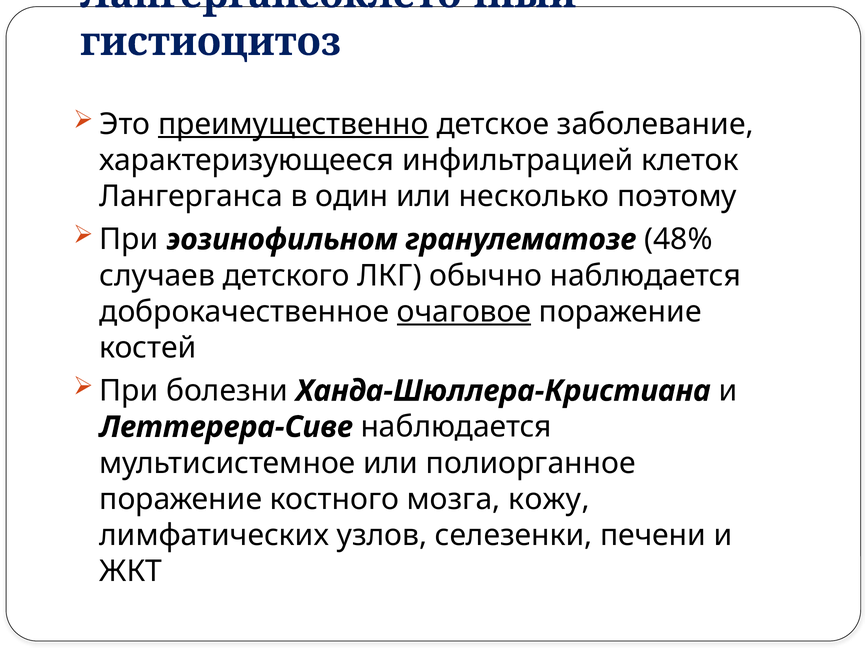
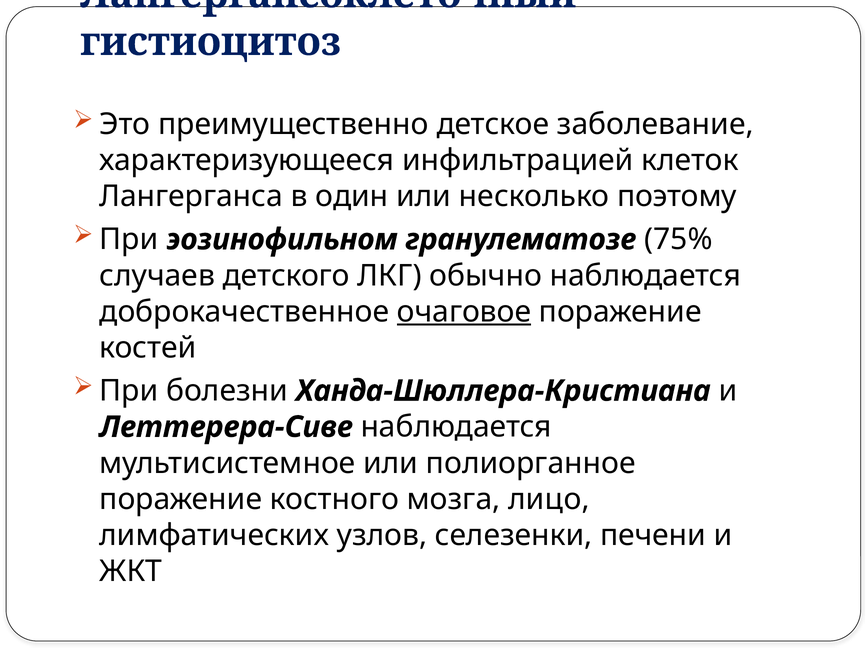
преимущественно underline: present -> none
48%: 48% -> 75%
кожу: кожу -> лицо
